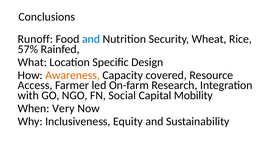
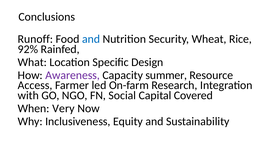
57%: 57% -> 92%
Awareness colour: orange -> purple
covered: covered -> summer
Mobility: Mobility -> Covered
